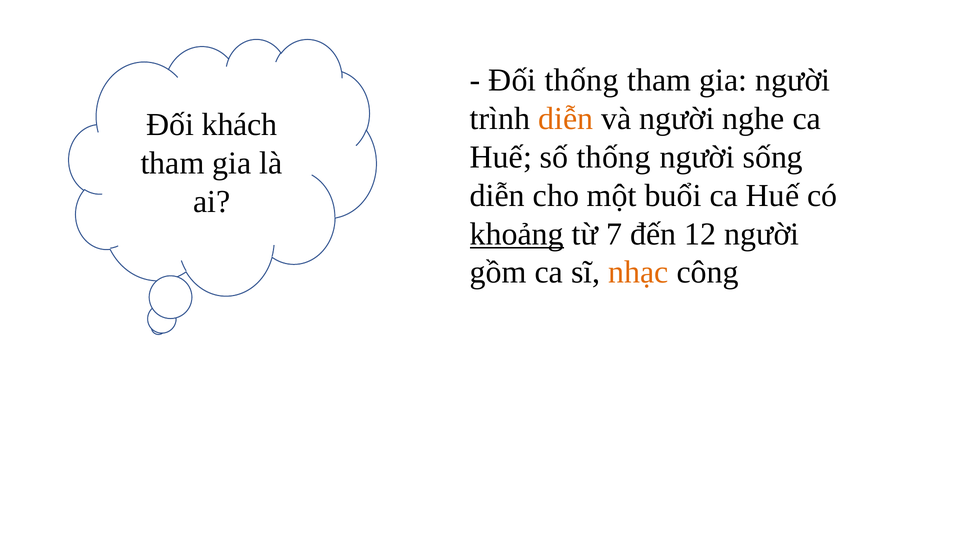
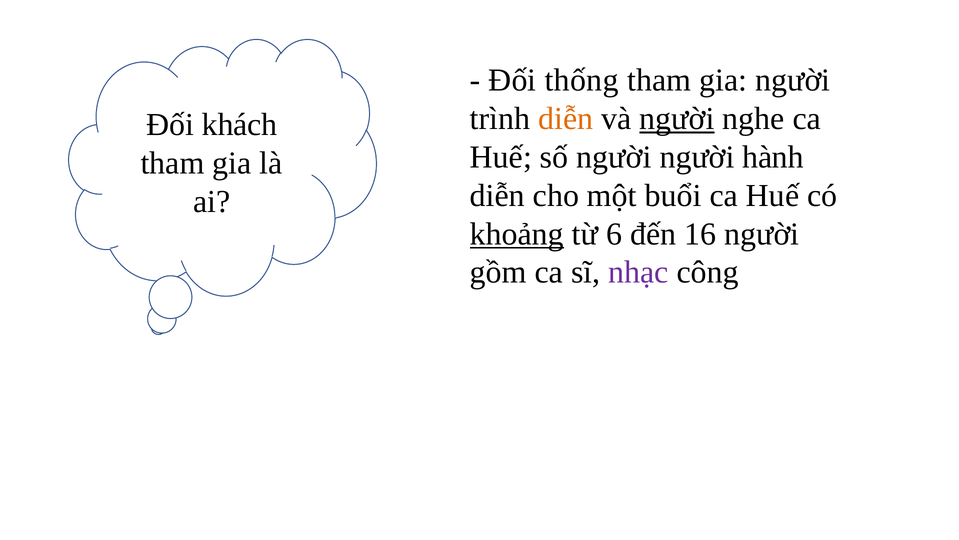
người at (677, 119) underline: none -> present
số thống: thống -> người
sống: sống -> hành
7: 7 -> 6
12: 12 -> 16
nhạc colour: orange -> purple
